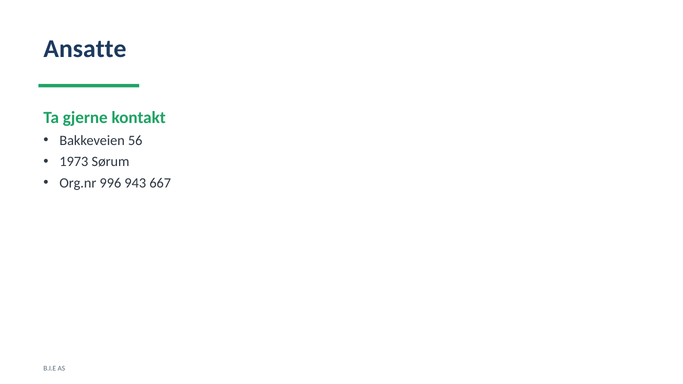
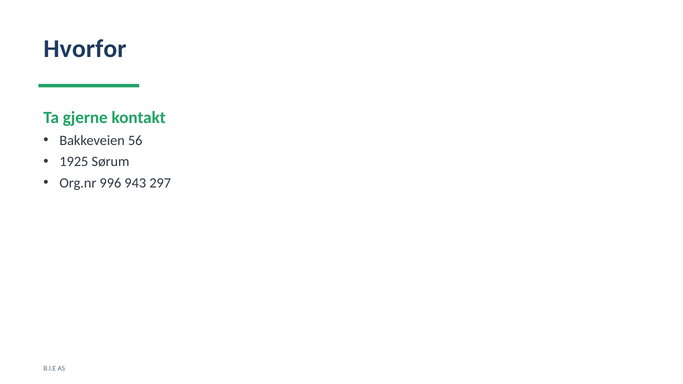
Ansatte: Ansatte -> Hvorfor
1973: 1973 -> 1925
667: 667 -> 297
